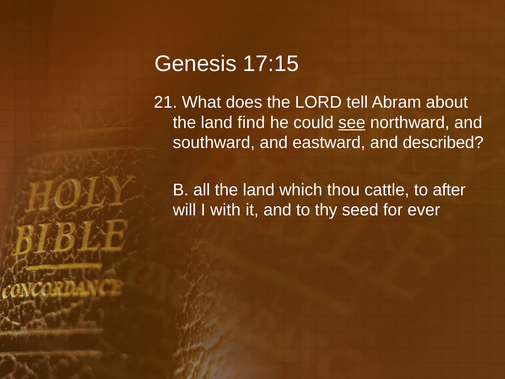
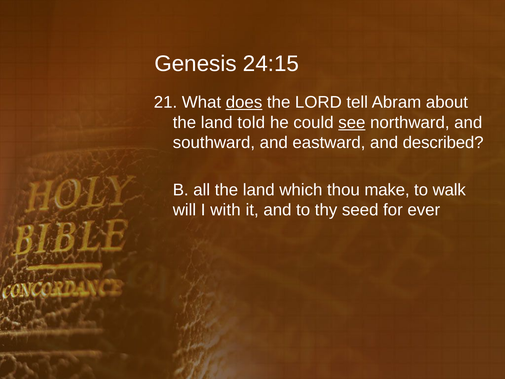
17:15: 17:15 -> 24:15
does underline: none -> present
find: find -> told
cattle: cattle -> make
after: after -> walk
